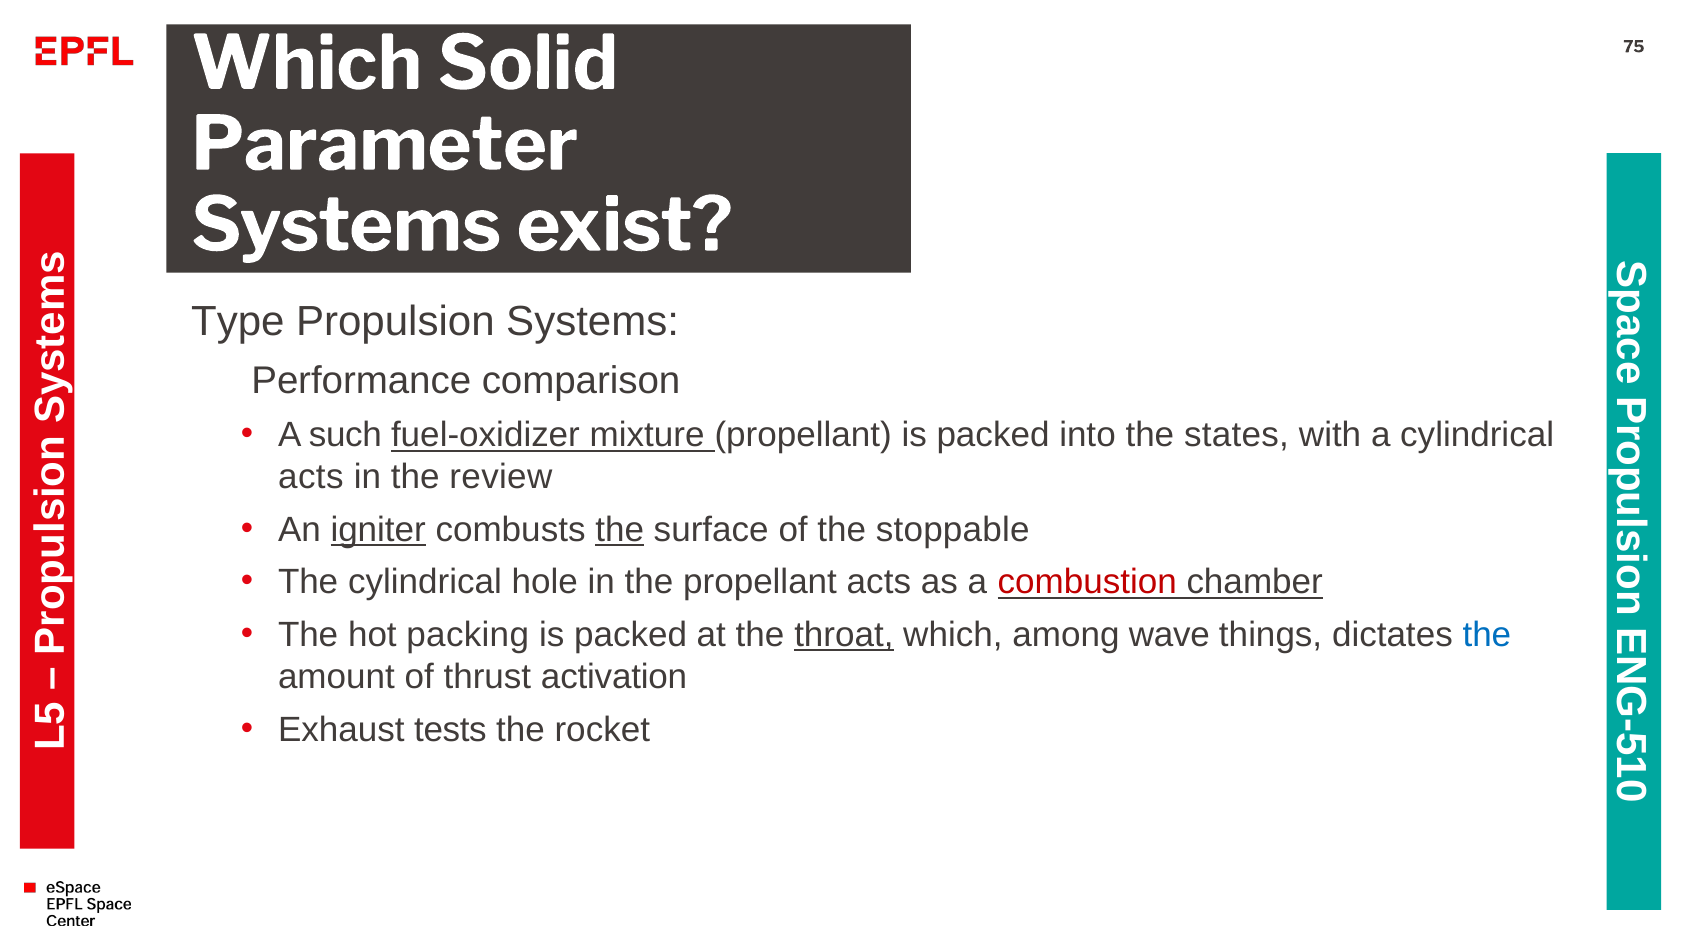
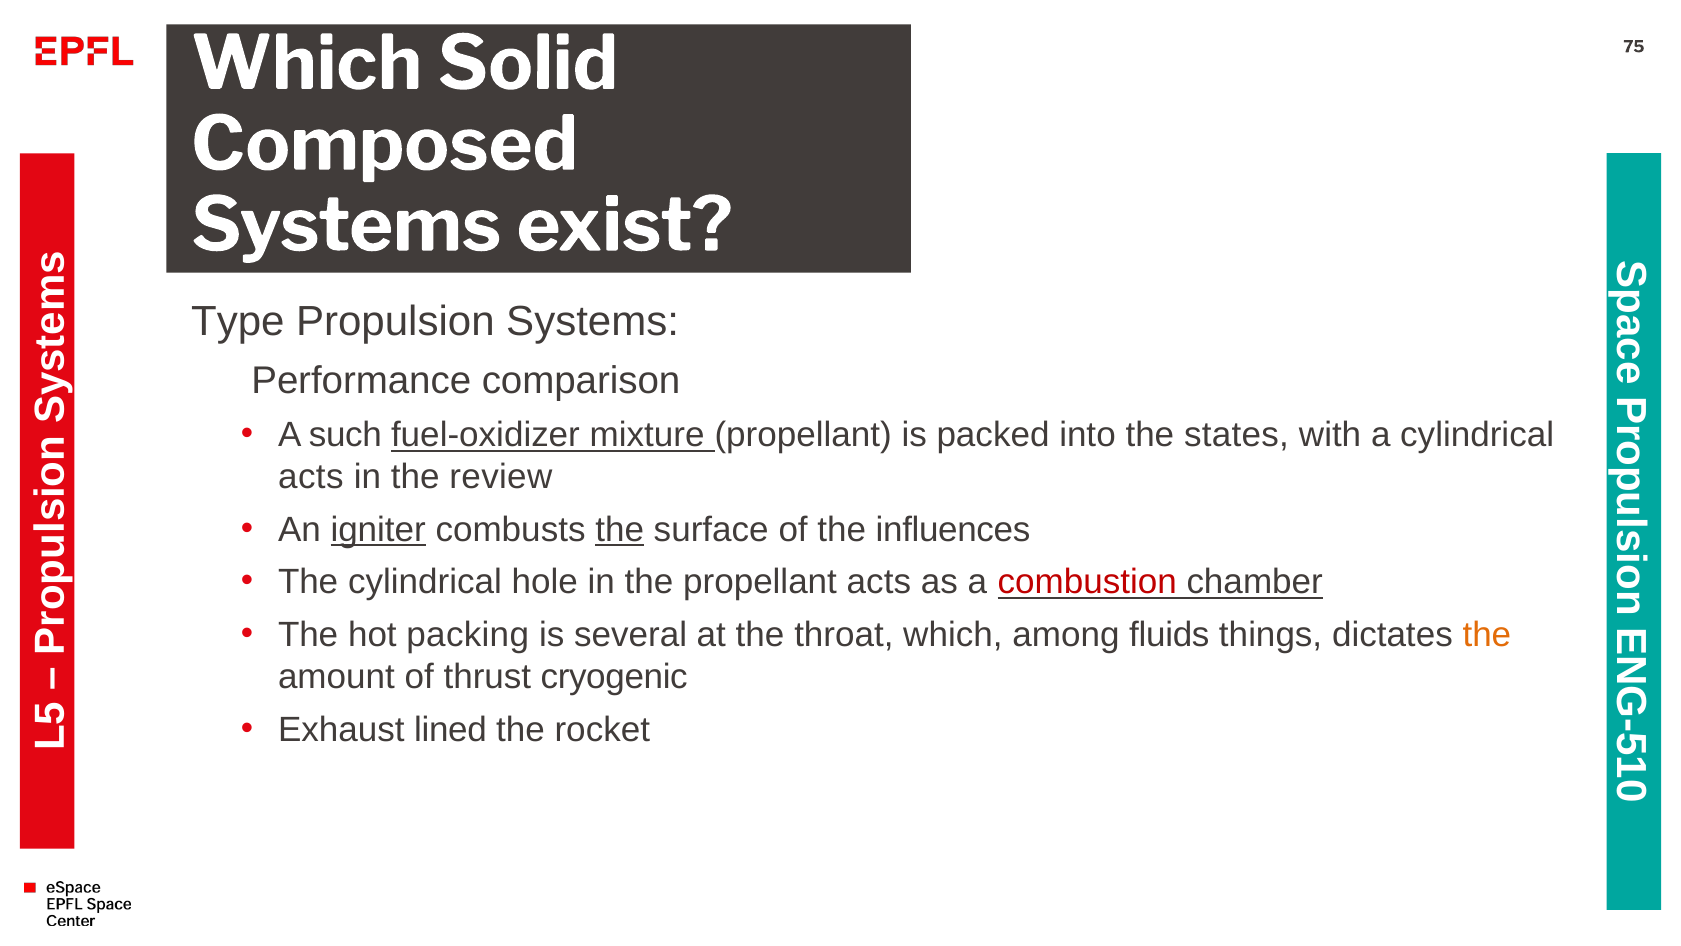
Parameter: Parameter -> Composed
stoppable: stoppable -> influences
packed at (631, 635): packed -> several
throat underline: present -> none
wave: wave -> fluids
the at (1487, 635) colour: blue -> orange
activation: activation -> cryogenic
tests: tests -> lined
